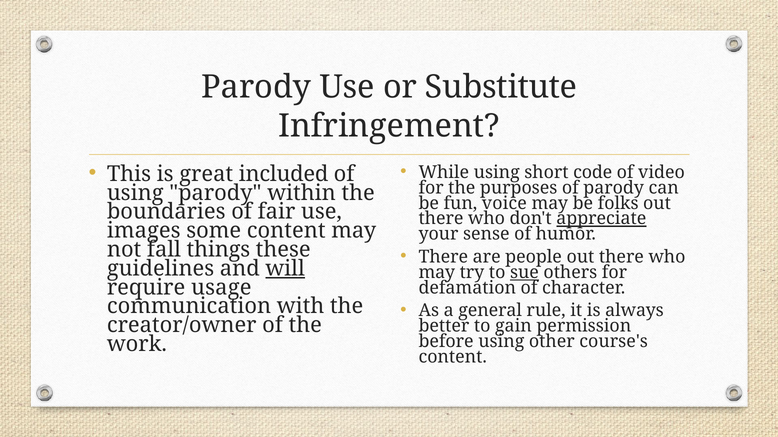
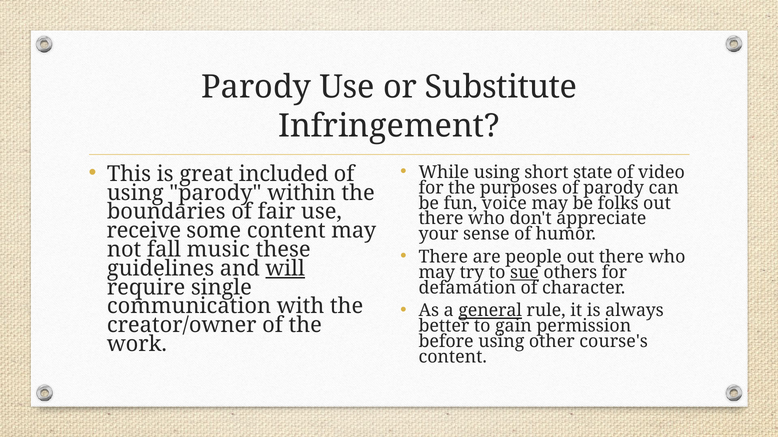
code: code -> state
appreciate underline: present -> none
images: images -> receive
things: things -> music
usage: usage -> single
general underline: none -> present
